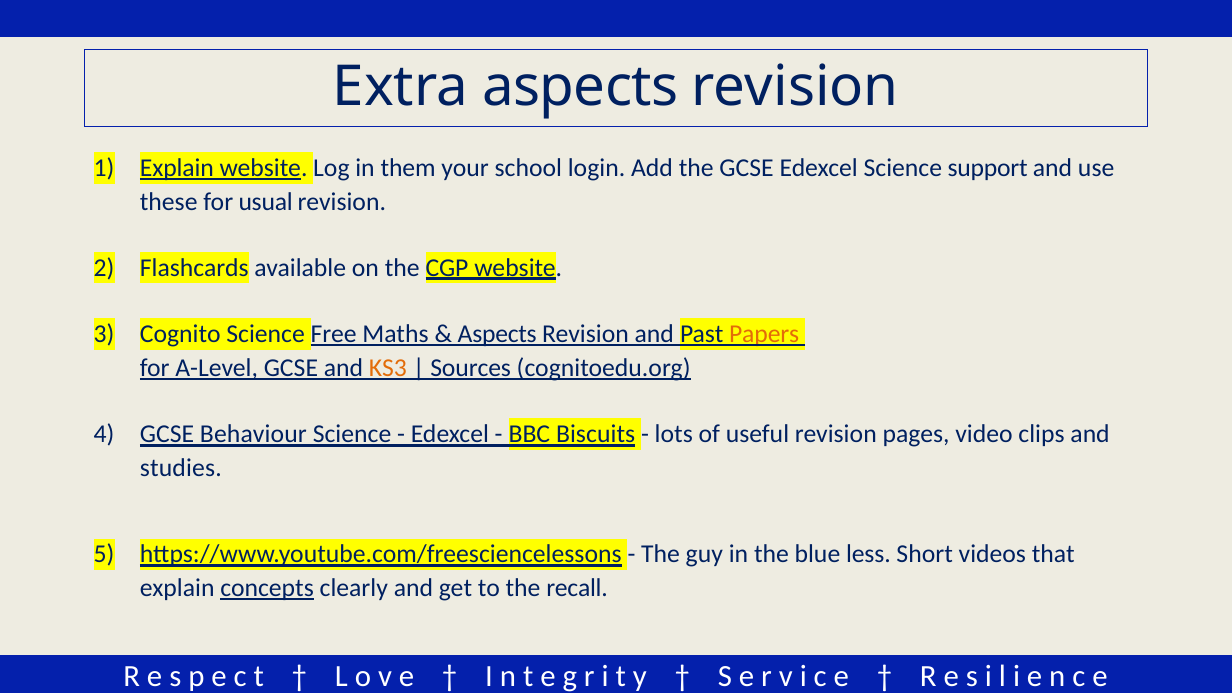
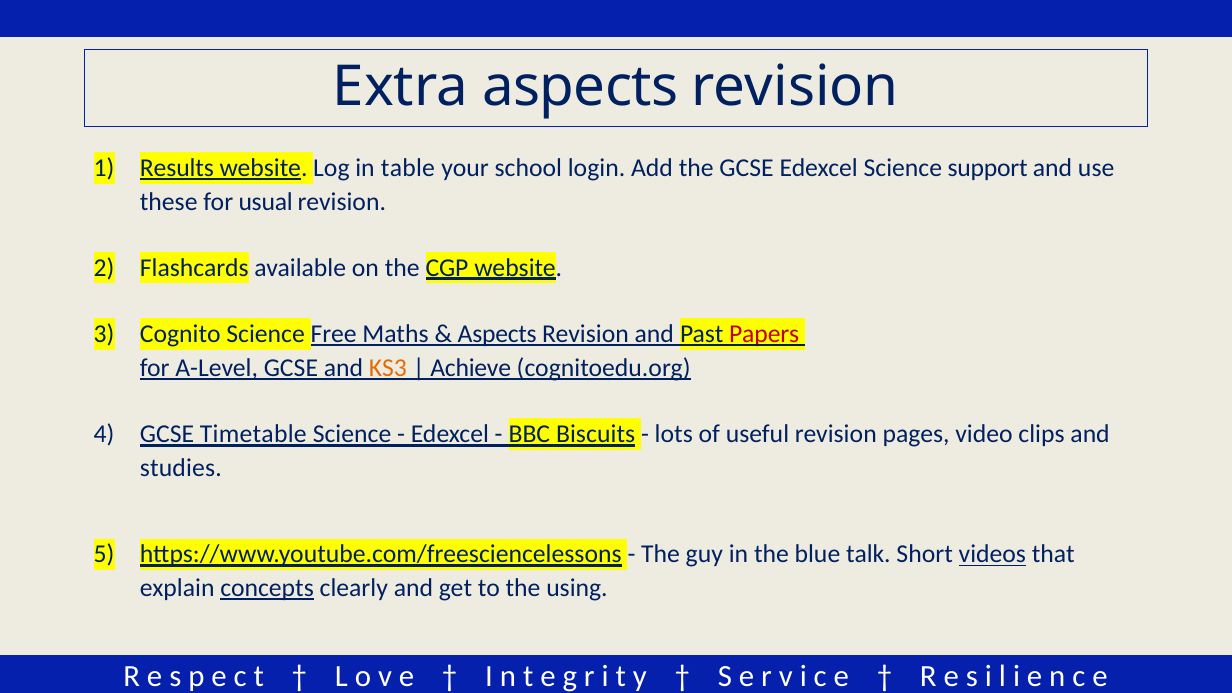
Explain at (177, 168): Explain -> Results
them: them -> table
Papers colour: orange -> red
Sources: Sources -> Achieve
Behaviour: Behaviour -> Timetable
less: less -> talk
videos underline: none -> present
recall: recall -> using
